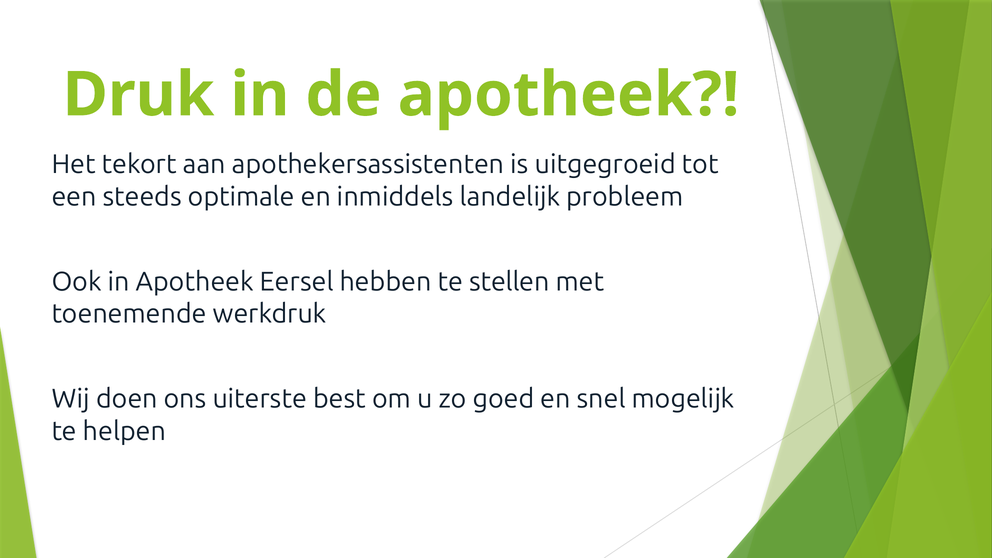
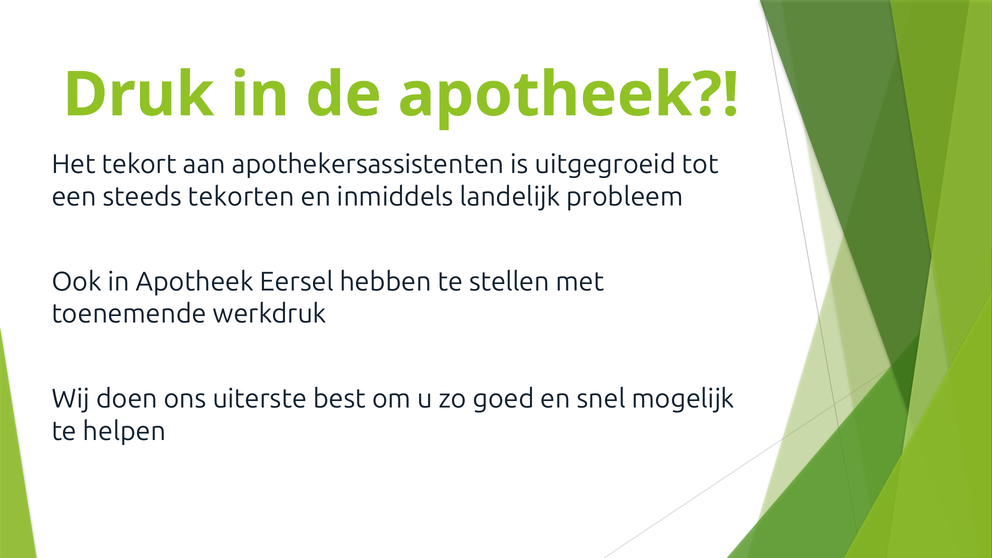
optimale: optimale -> tekorten
